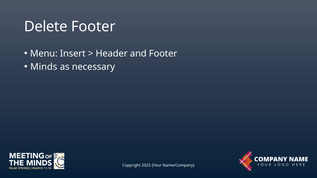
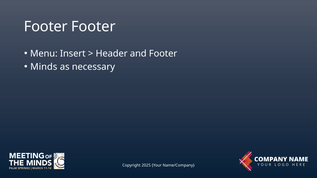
Delete at (46, 27): Delete -> Footer
